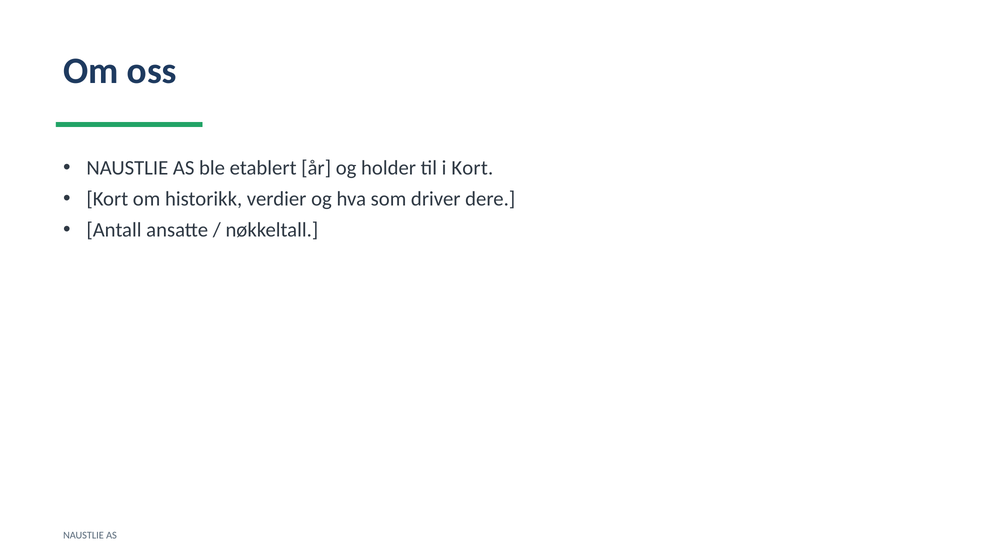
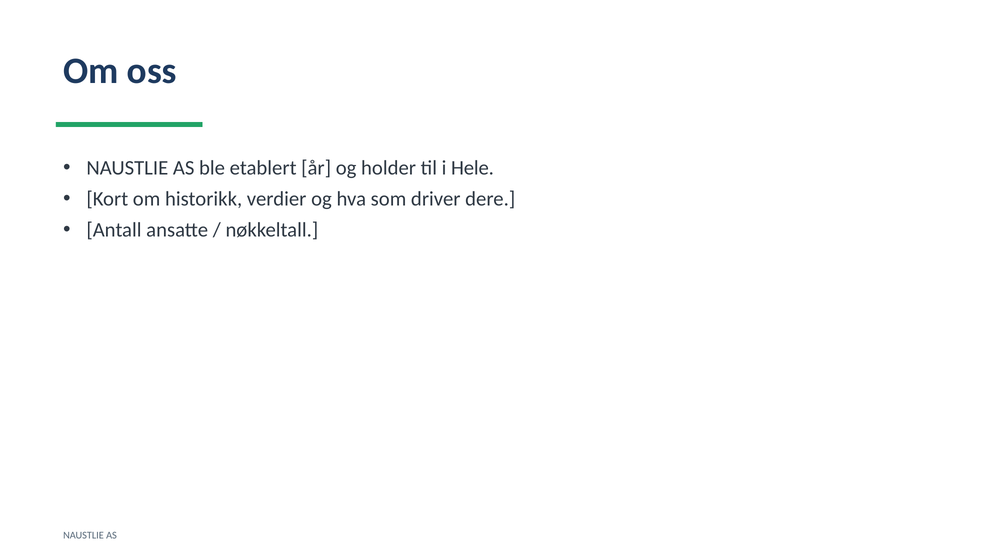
i Kort: Kort -> Hele
